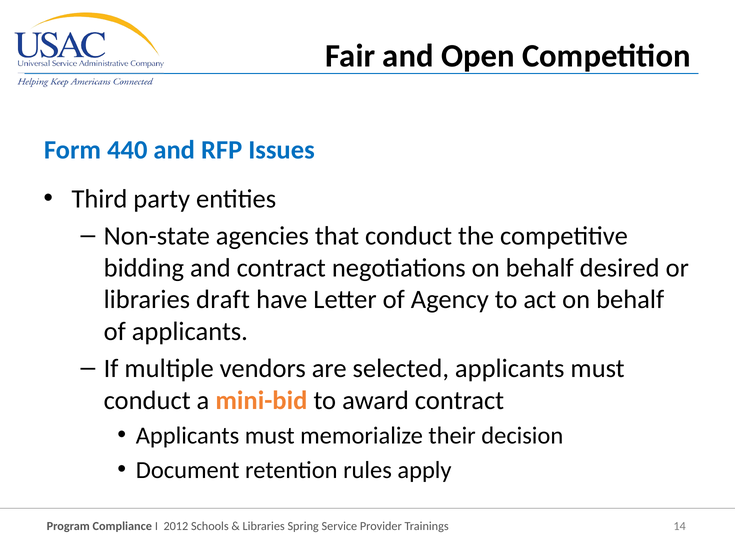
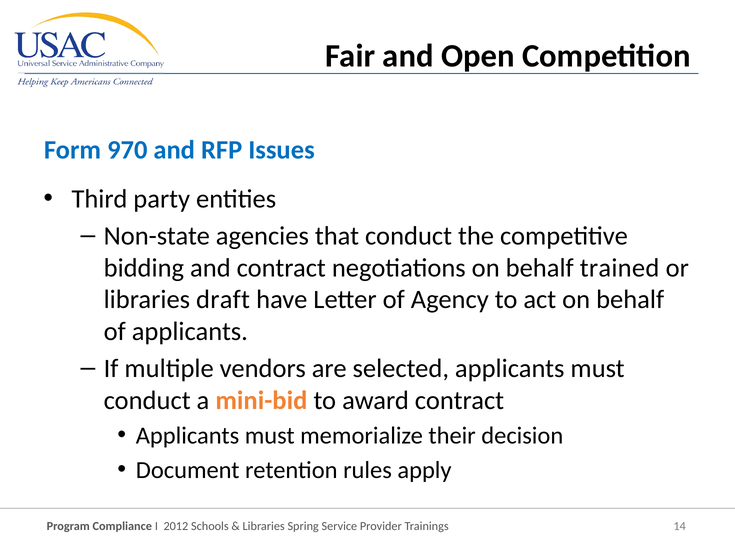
440: 440 -> 970
desired: desired -> trained
